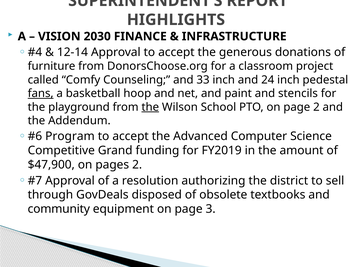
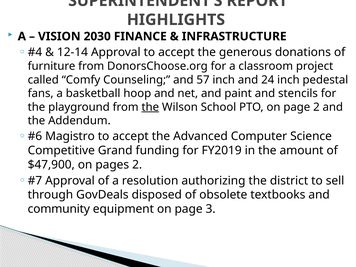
33: 33 -> 57
fans underline: present -> none
Program: Program -> Magistro
